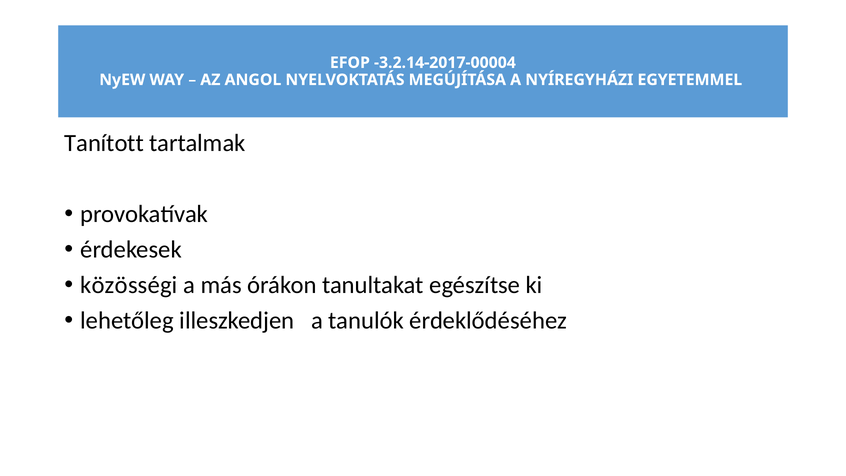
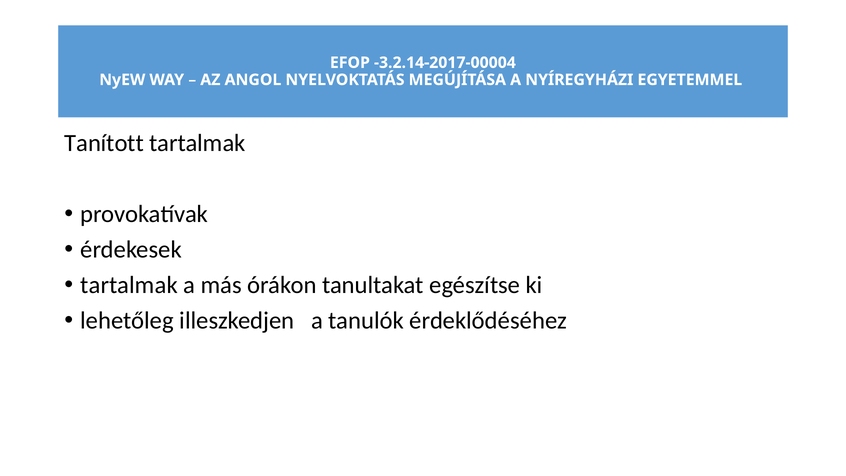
közösségi at (129, 285): közösségi -> tartalmak
